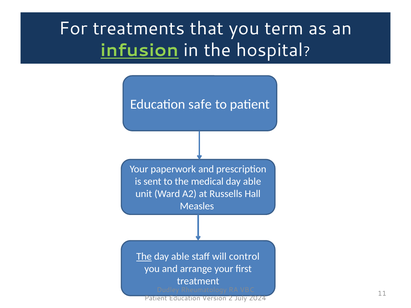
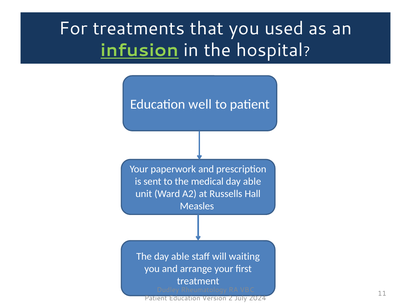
term: term -> used
safe: safe -> well
The at (144, 257) underline: present -> none
control: control -> waiting
